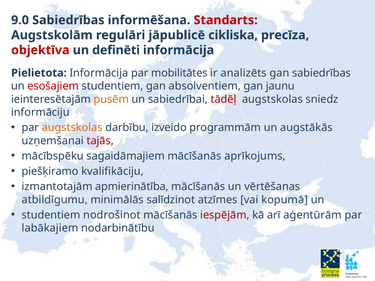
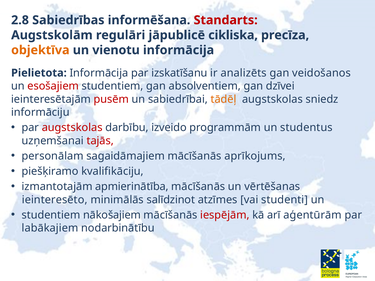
9.0: 9.0 -> 2.8
objektīva colour: red -> orange
definēti: definēti -> vienotu
mobilitātes: mobilitātes -> izskatīšanu
gan sabiedrības: sabiedrības -> veidošanos
jaunu: jaunu -> dzīvei
pusēm colour: orange -> red
tādēļ colour: red -> orange
augstskolas at (72, 128) colour: orange -> red
augstākās: augstākās -> studentus
mācībspēku: mācībspēku -> personālam
atbildīgumu: atbildīgumu -> ieinteresēto
kopumā: kopumā -> studenti
nodrošinot: nodrošinot -> nākošajiem
